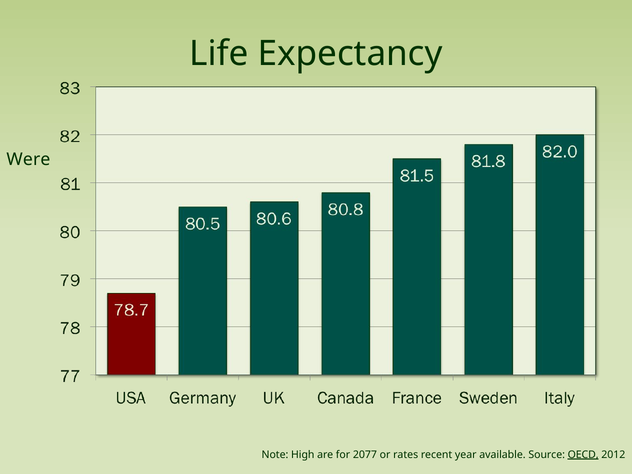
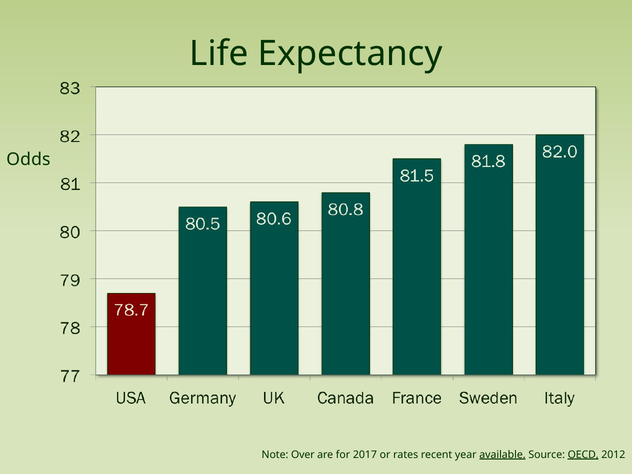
Were: Were -> Odds
High: High -> Over
2077: 2077 -> 2017
available underline: none -> present
